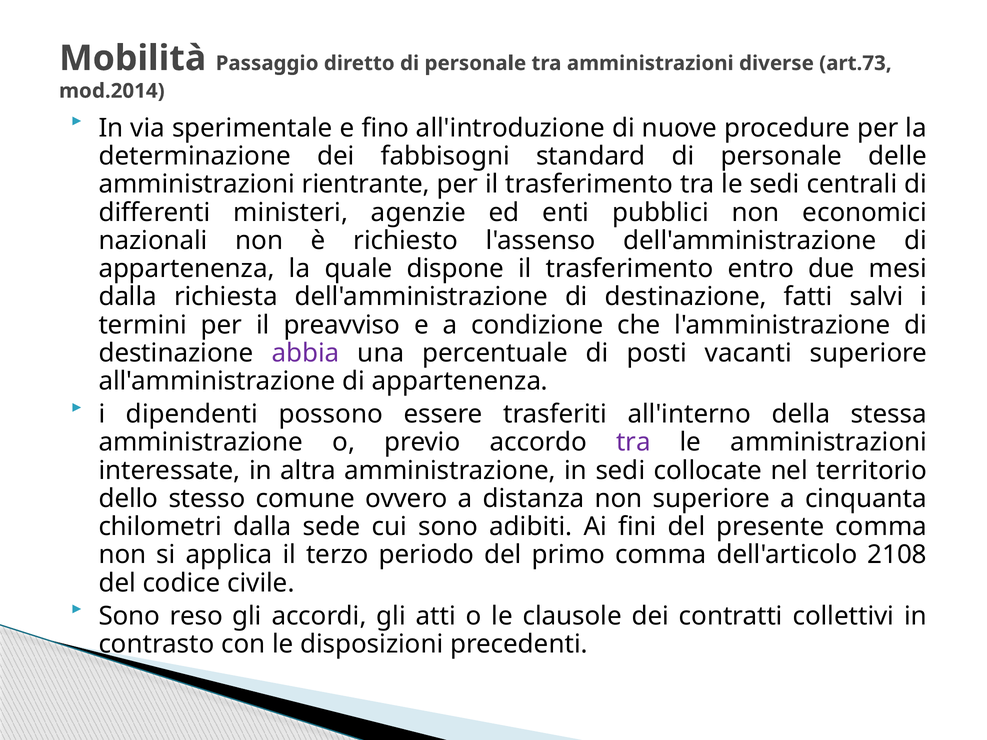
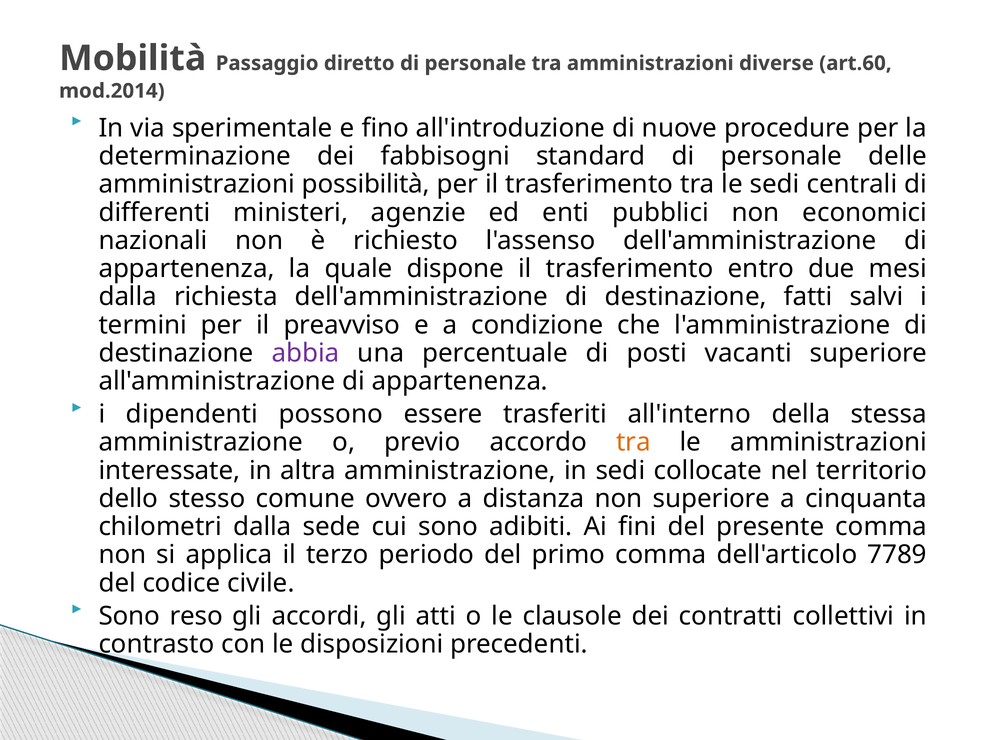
art.73: art.73 -> art.60
rientrante: rientrante -> possibilità
tra at (633, 443) colour: purple -> orange
2108: 2108 -> 7789
